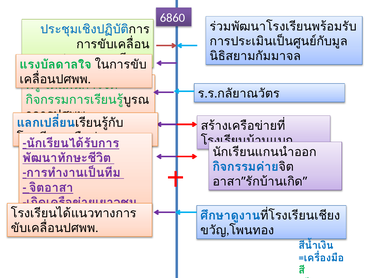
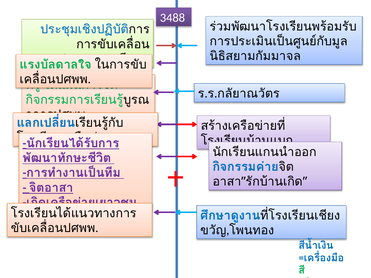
6860: 6860 -> 3488
